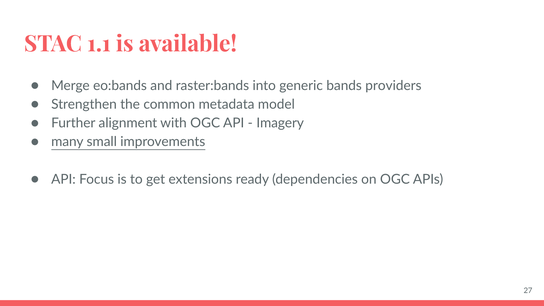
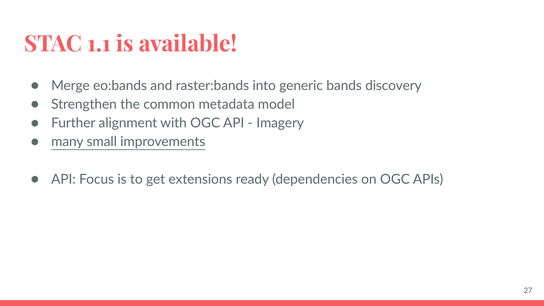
providers: providers -> discovery
